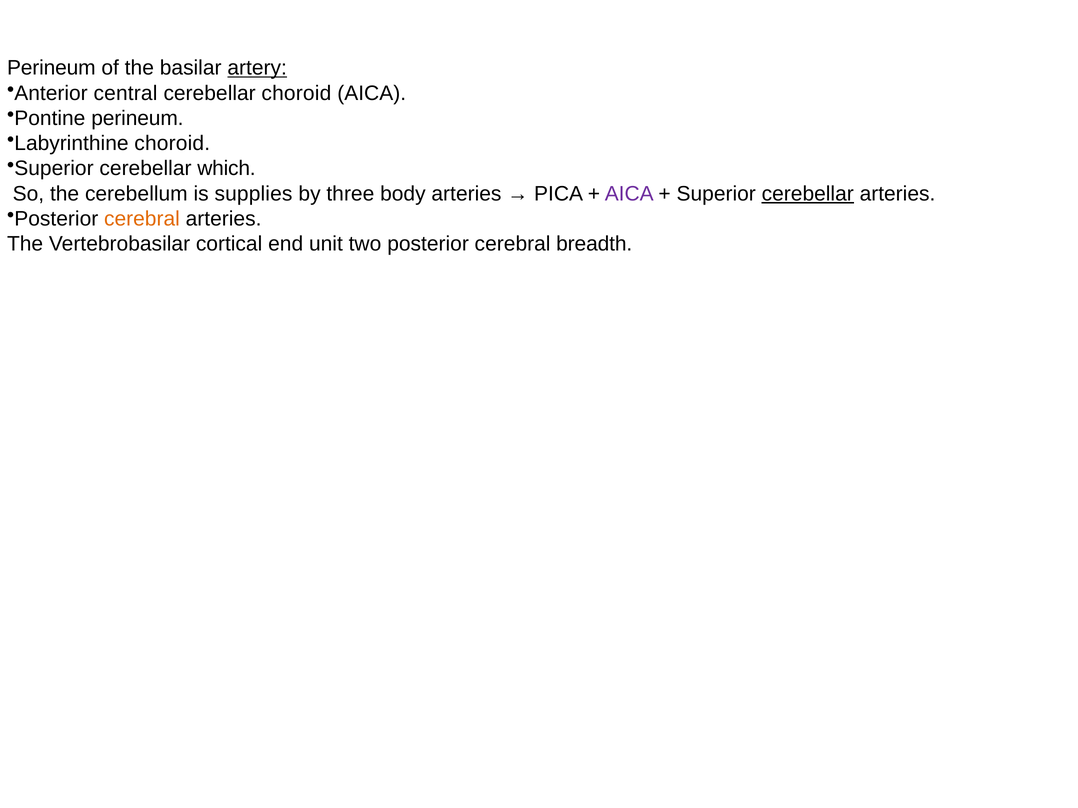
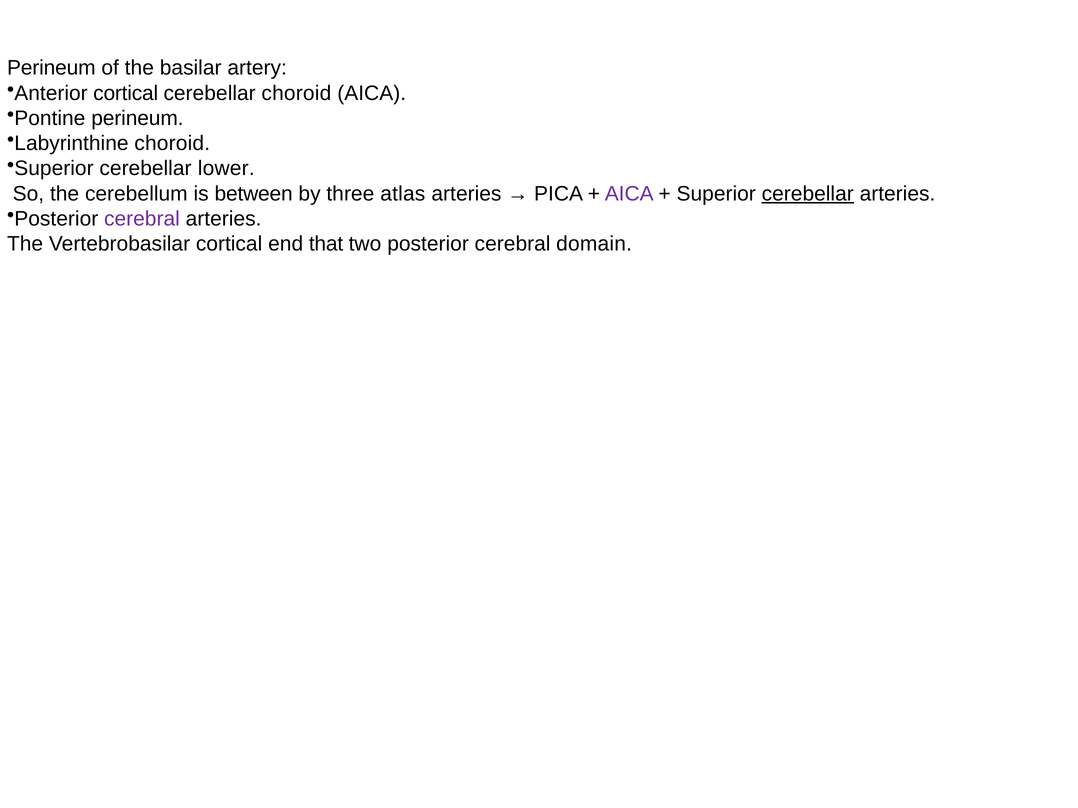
artery underline: present -> none
Anterior central: central -> cortical
which: which -> lower
supplies: supplies -> between
body: body -> atlas
cerebral at (142, 219) colour: orange -> purple
unit: unit -> that
breadth: breadth -> domain
